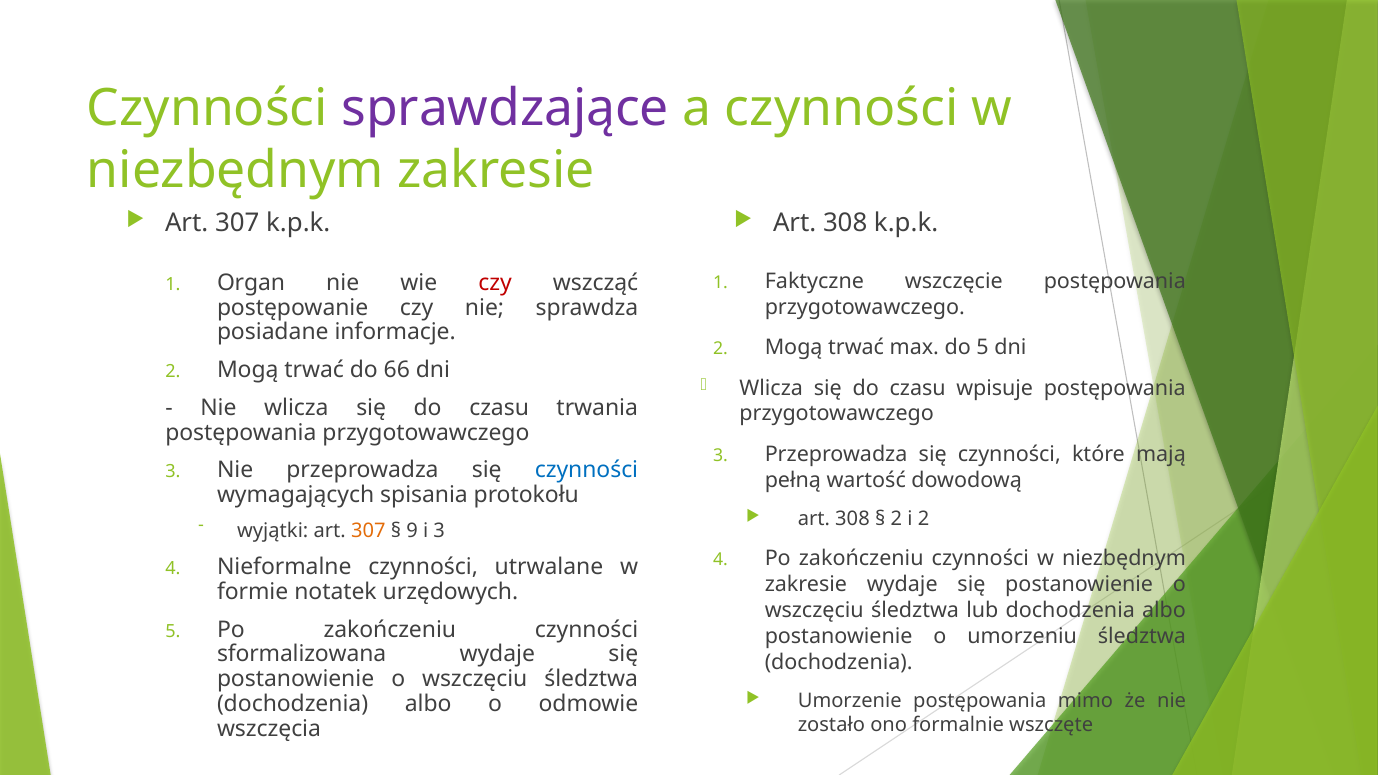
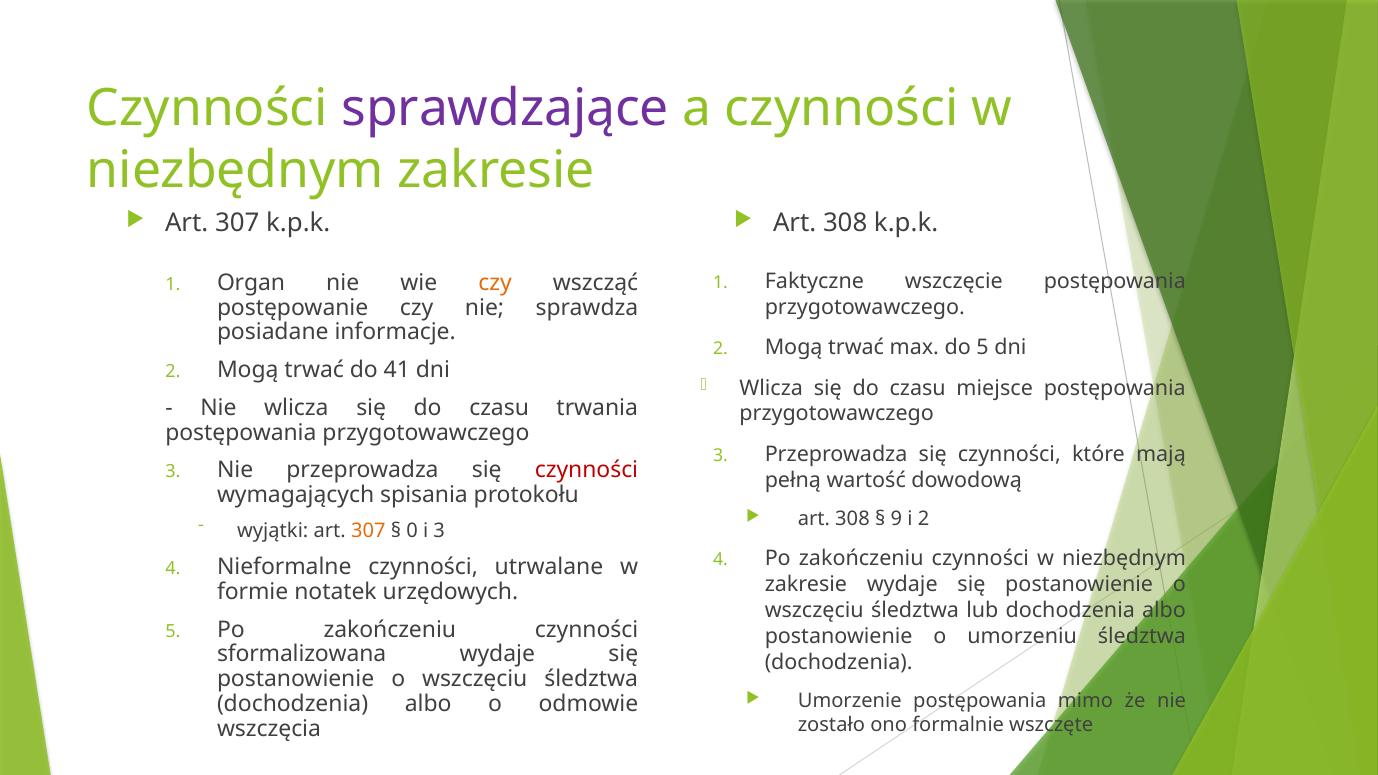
czy at (495, 283) colour: red -> orange
66: 66 -> 41
wpisuje: wpisuje -> miejsce
czynności at (586, 470) colour: blue -> red
2 at (896, 519): 2 -> 9
9: 9 -> 0
